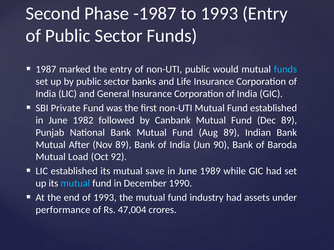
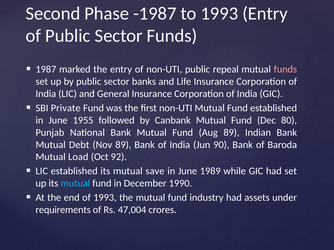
would: would -> repeal
funds at (285, 70) colour: light blue -> pink
1982: 1982 -> 1955
Dec 89: 89 -> 80
After: After -> Debt
performance: performance -> requirements
